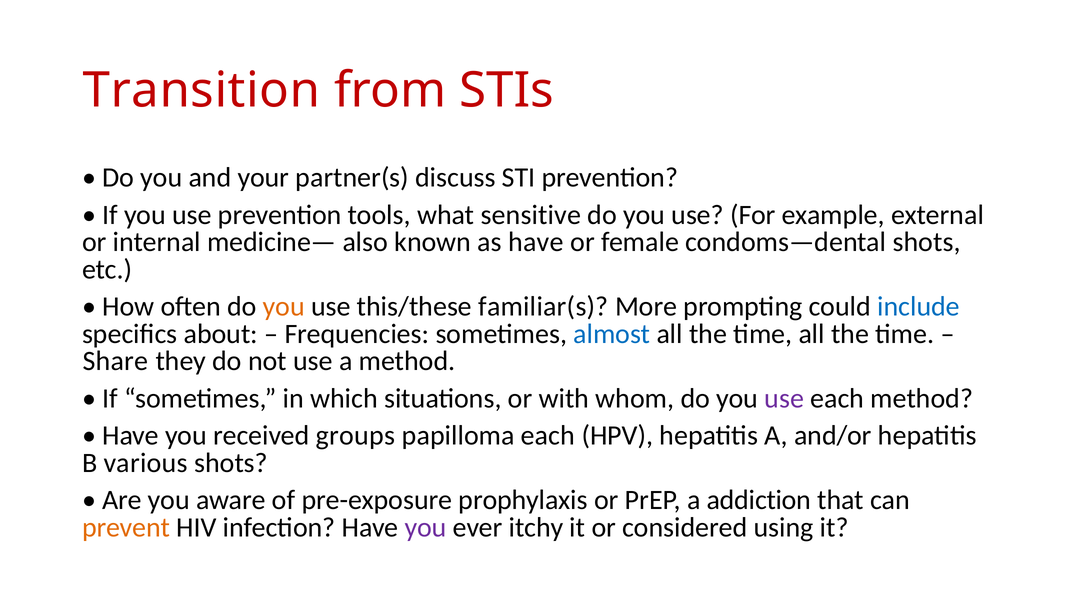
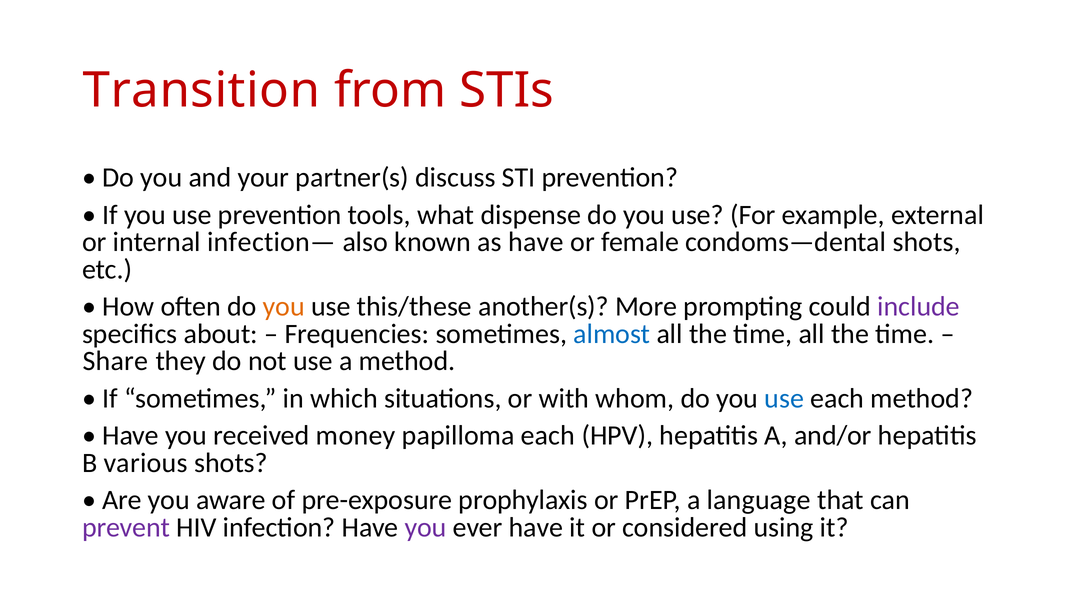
sensitive: sensitive -> dispense
medicine—: medicine— -> infection—
familiar(s: familiar(s -> another(s
include colour: blue -> purple
use at (784, 399) colour: purple -> blue
groups: groups -> money
addiction: addiction -> language
prevent colour: orange -> purple
ever itchy: itchy -> have
